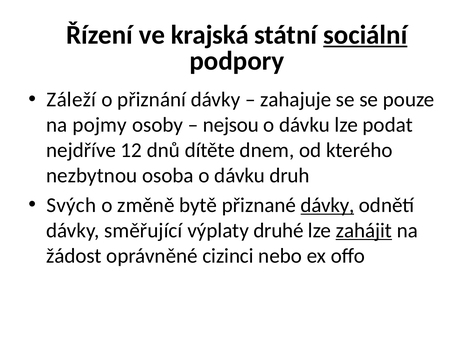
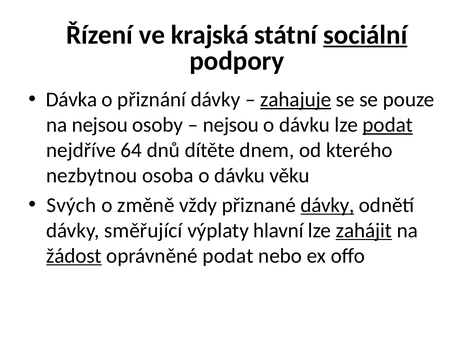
Záleží: Záleží -> Dávka
zahajuje underline: none -> present
na pojmy: pojmy -> nejsou
podat at (388, 125) underline: none -> present
12: 12 -> 64
druh: druh -> věku
bytě: bytě -> vždy
druhé: druhé -> hlavní
žádost underline: none -> present
oprávněné cizinci: cizinci -> podat
